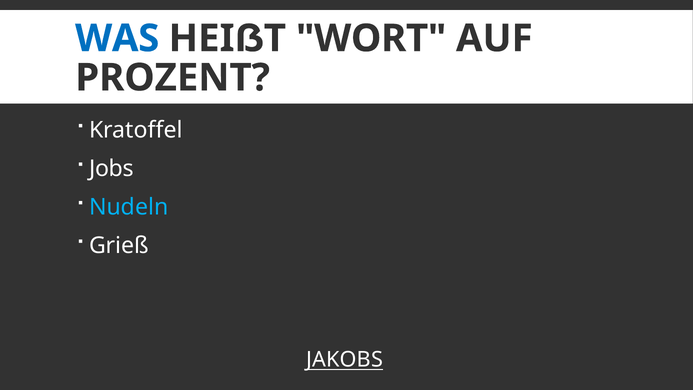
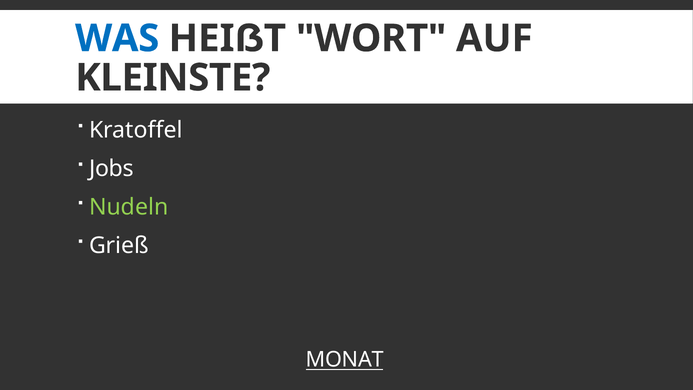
PROZENT: PROZENT -> KLEINSTE
Nudeln colour: light blue -> light green
JAKOBS: JAKOBS -> MONAT
